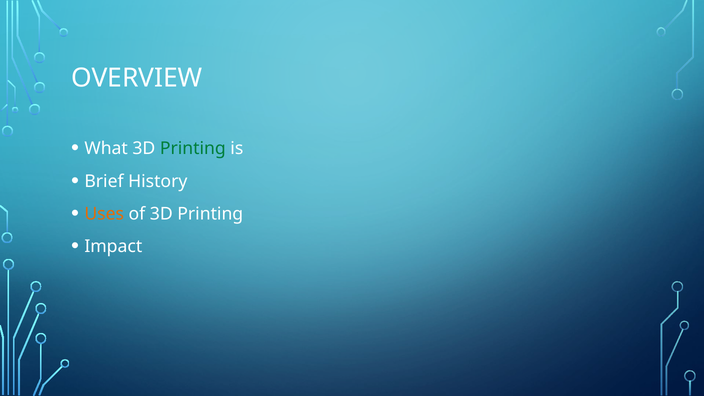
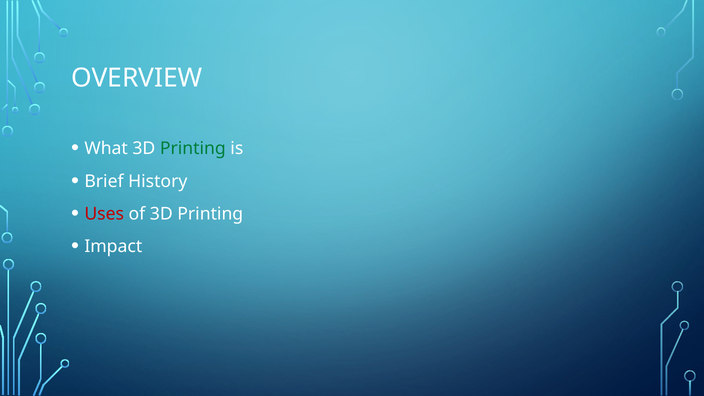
Uses colour: orange -> red
